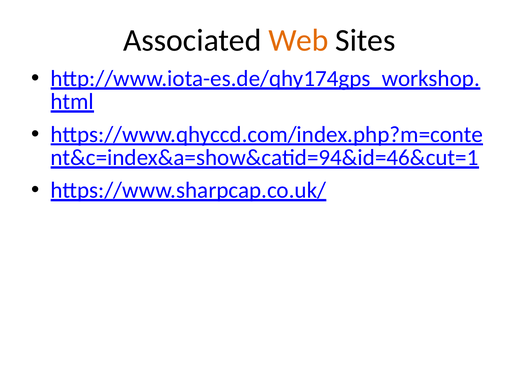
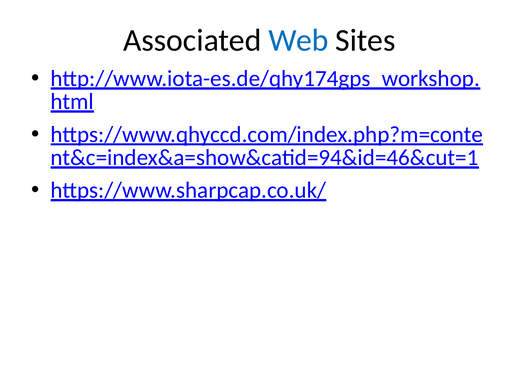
Web colour: orange -> blue
